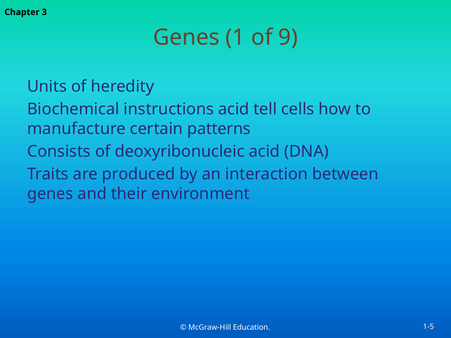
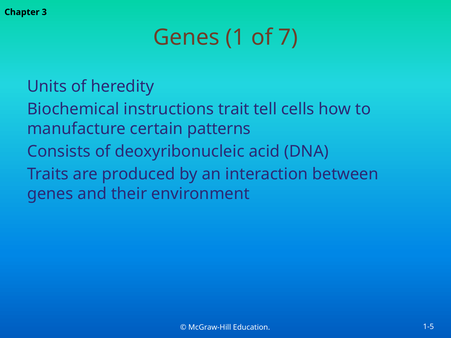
9: 9 -> 7
instructions acid: acid -> trait
